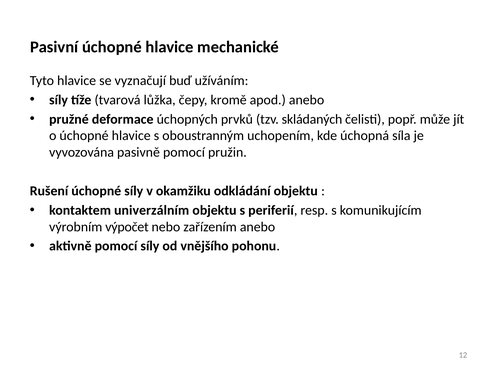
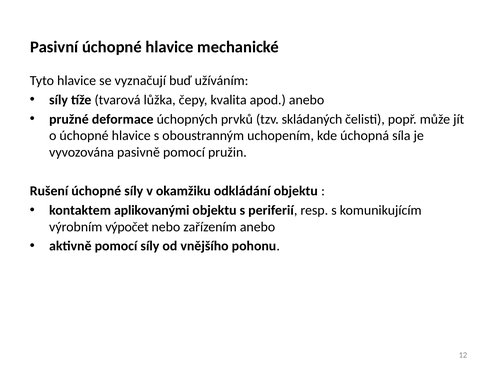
kromě: kromě -> kvalita
univerzálním: univerzálním -> aplikovanými
